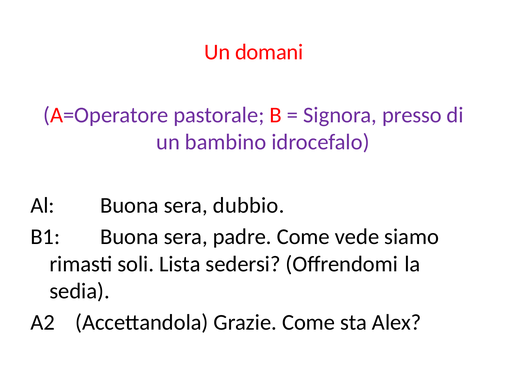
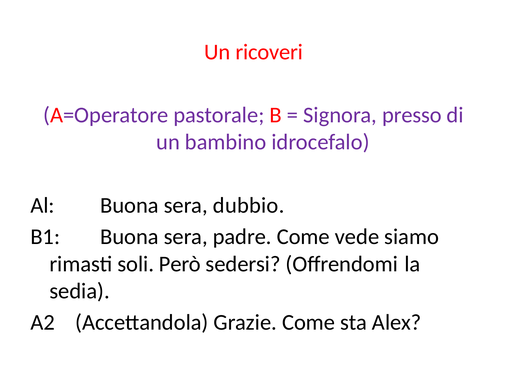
domani: domani -> ricoveri
Lista: Lista -> Però
